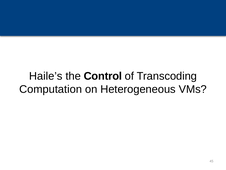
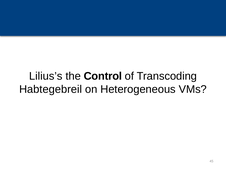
Haile’s: Haile’s -> Lilius’s
Computation: Computation -> Habtegebreil
